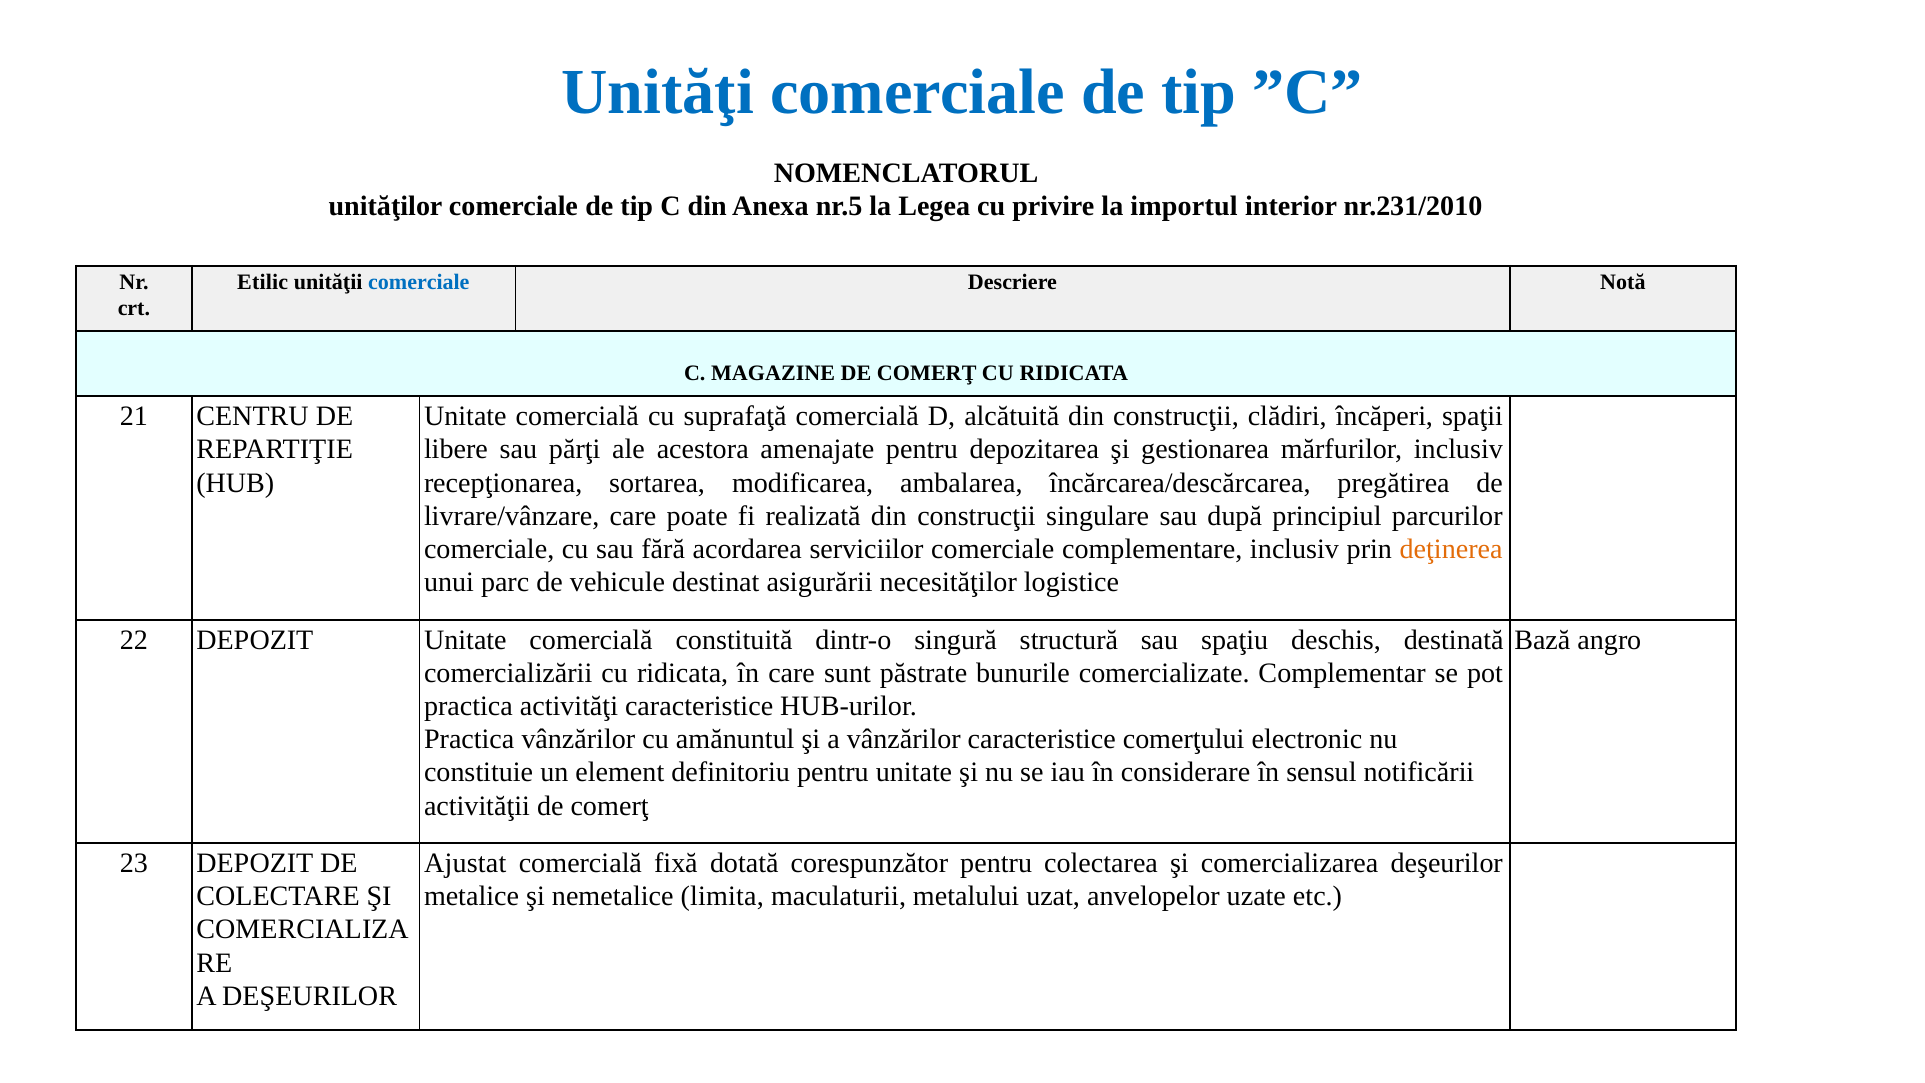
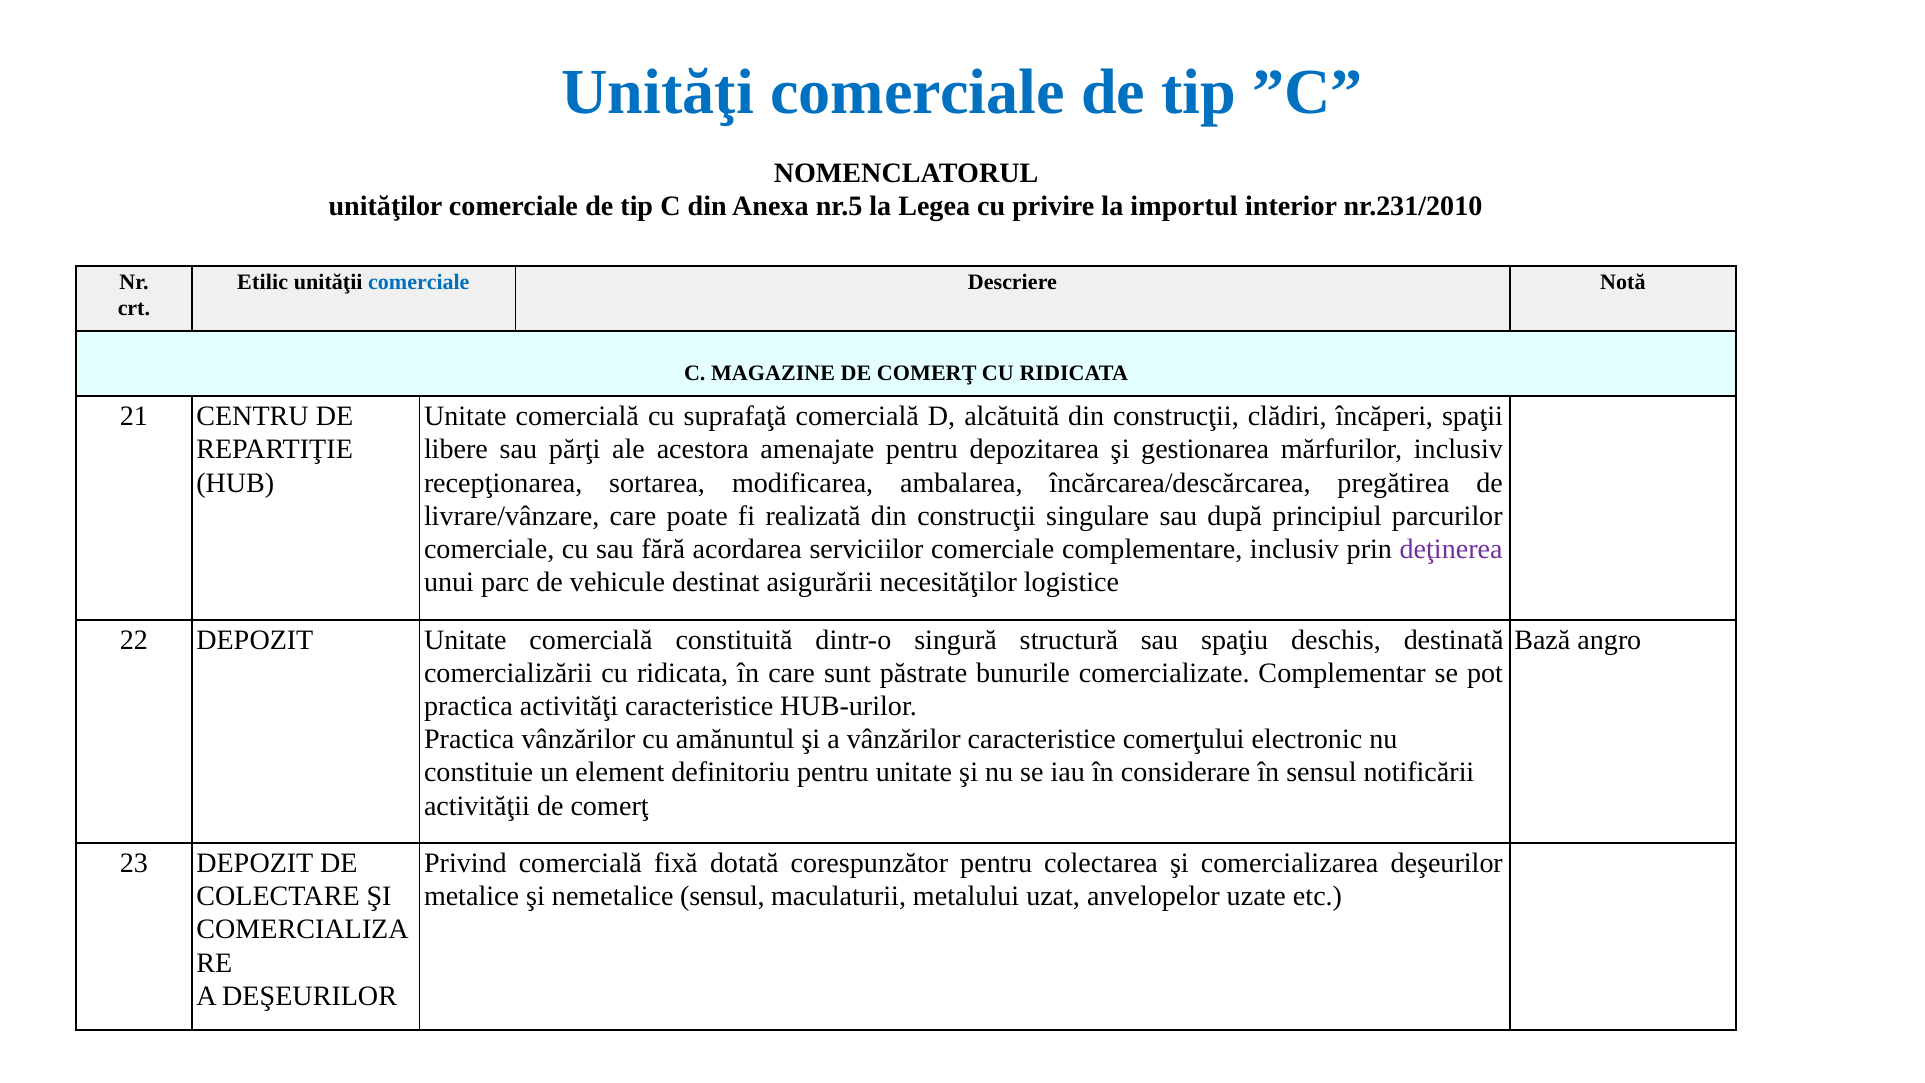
deţinerea colour: orange -> purple
Ajustat: Ajustat -> Privind
nemetalice limita: limita -> sensul
